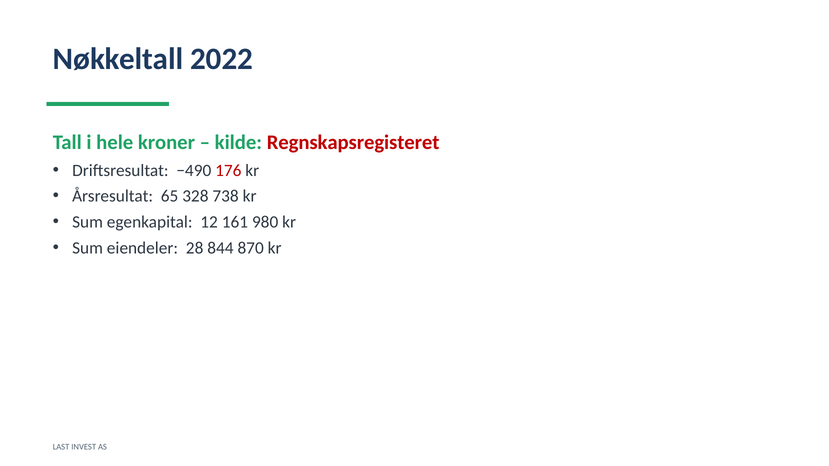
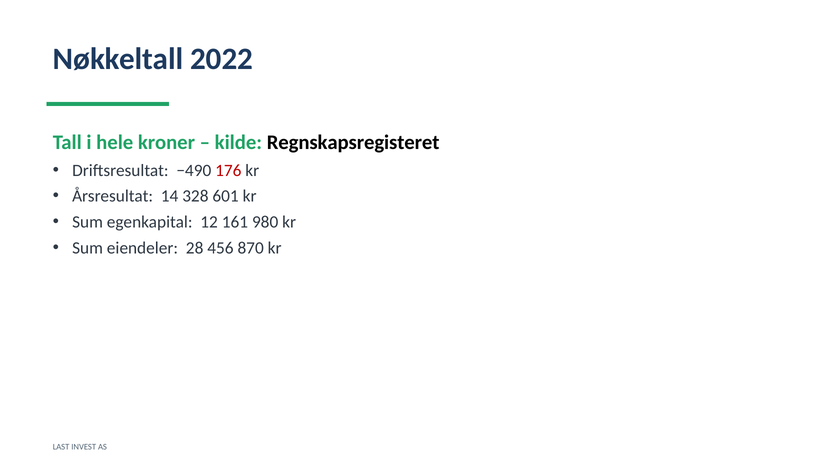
Regnskapsregisteret colour: red -> black
65: 65 -> 14
738: 738 -> 601
844: 844 -> 456
